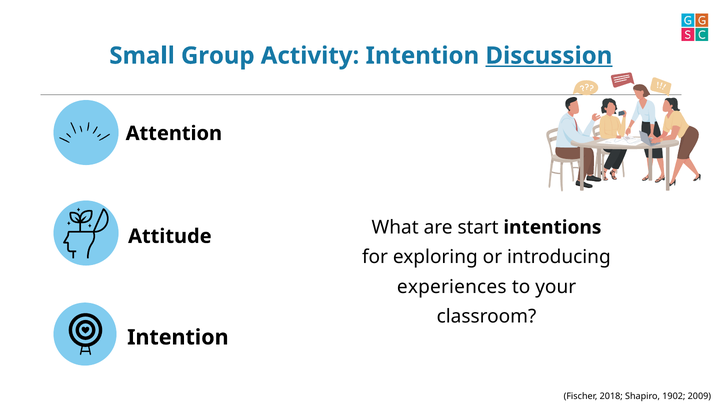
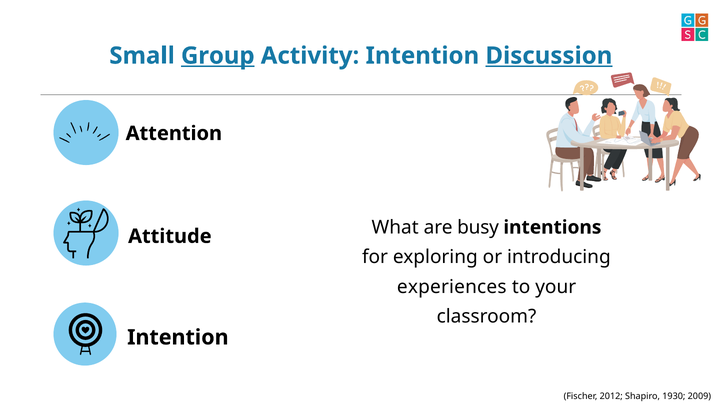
Group underline: none -> present
start: start -> busy
2018: 2018 -> 2012
1902: 1902 -> 1930
